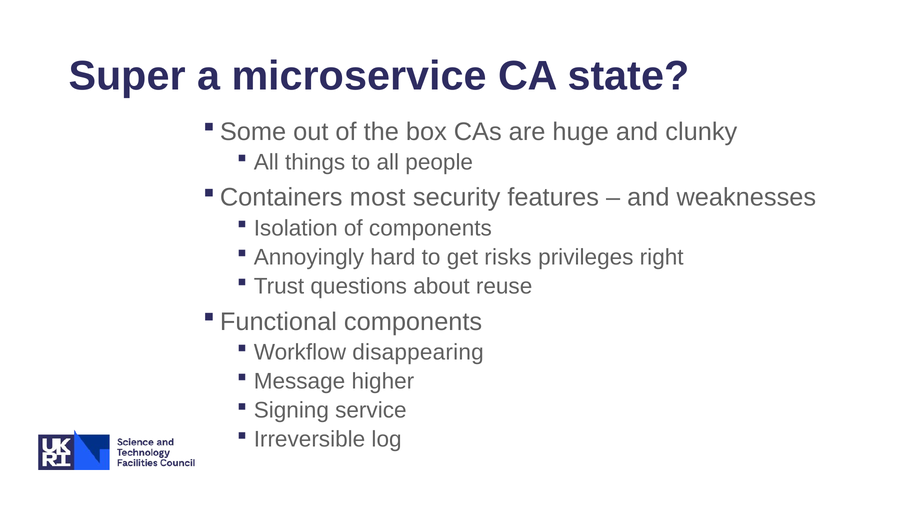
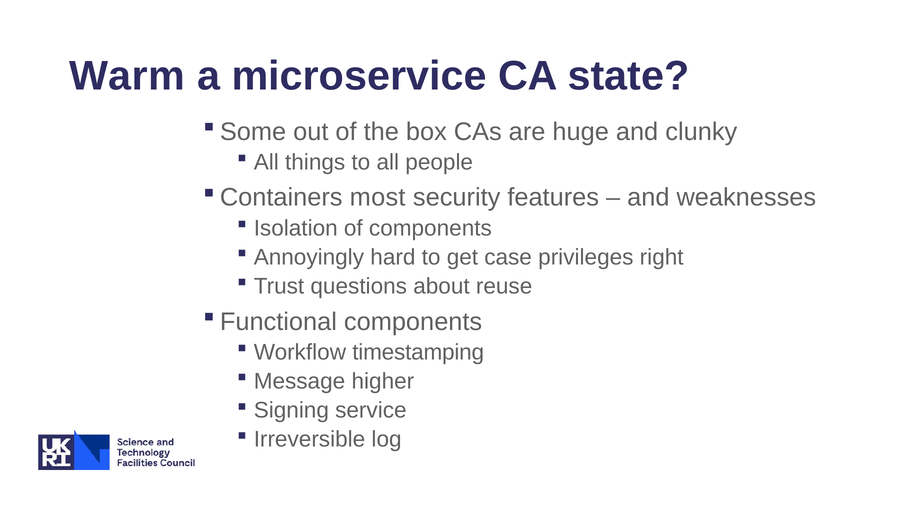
Super: Super -> Warm
risks: risks -> case
disappearing: disappearing -> timestamping
